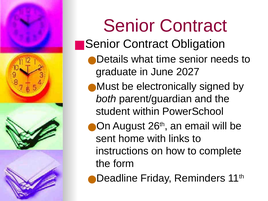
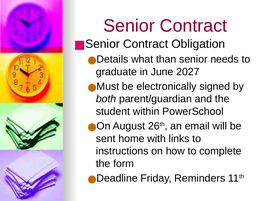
time: time -> than
